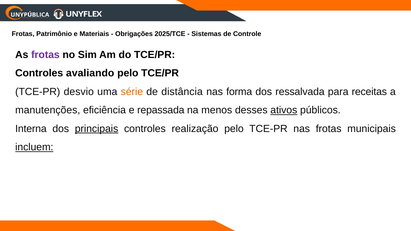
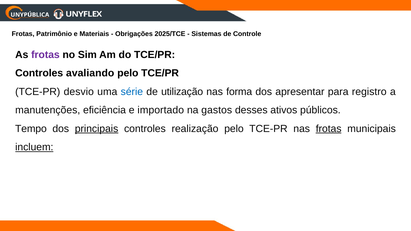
série colour: orange -> blue
distância: distância -> utilização
ressalvada: ressalvada -> apresentar
receitas: receitas -> registro
repassada: repassada -> importado
menos: menos -> gastos
ativos underline: present -> none
Interna: Interna -> Tempo
frotas at (329, 129) underline: none -> present
